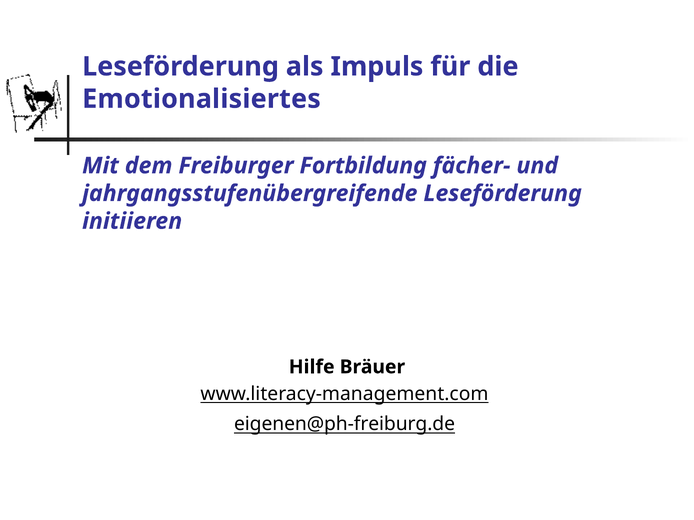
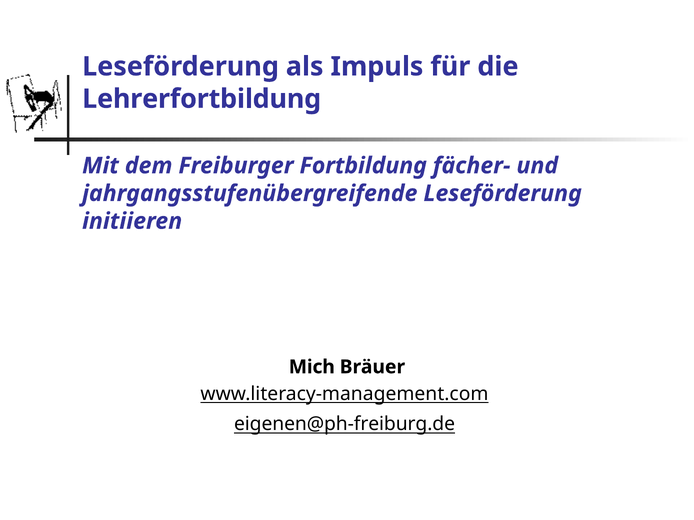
Emotionalisiertes: Emotionalisiertes -> Lehrerfortbildung
Hilfe: Hilfe -> Mich
